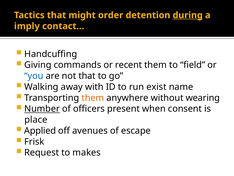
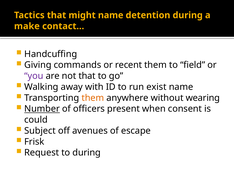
might order: order -> name
during at (188, 15) underline: present -> none
imply: imply -> make
you colour: blue -> purple
place: place -> could
Applied: Applied -> Subject
to makes: makes -> during
